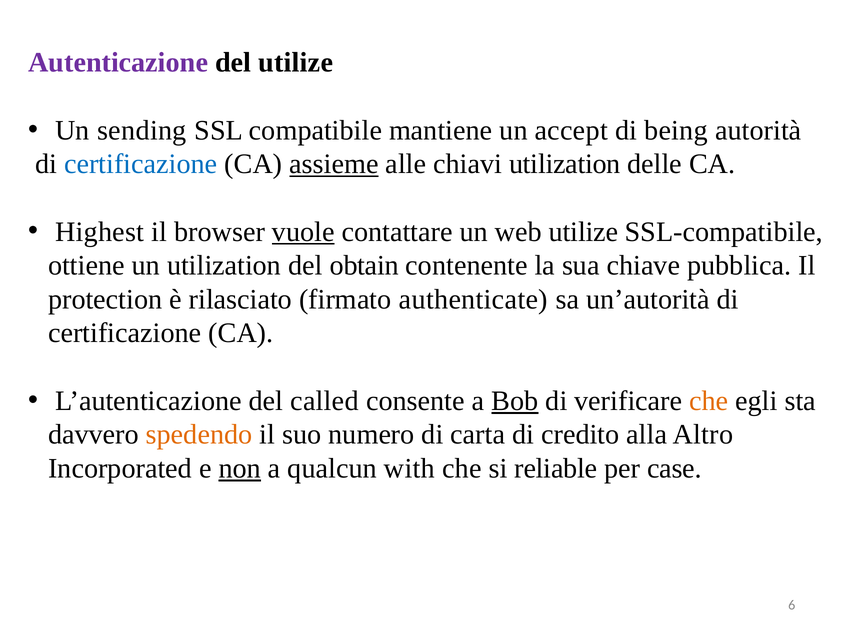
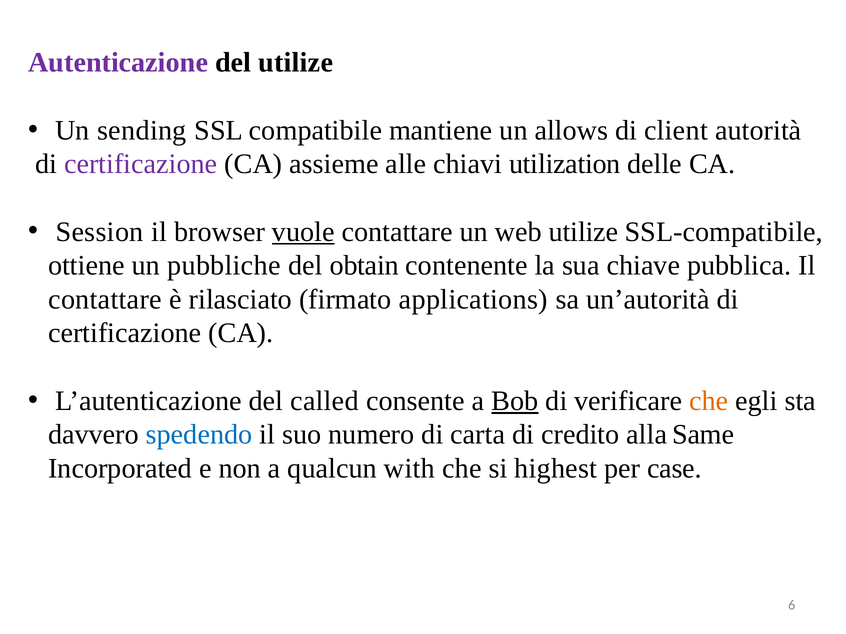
accept: accept -> allows
being: being -> client
certificazione at (141, 164) colour: blue -> purple
assieme underline: present -> none
Highest: Highest -> Session
un utilization: utilization -> pubbliche
protection at (105, 300): protection -> contattare
authenticate: authenticate -> applications
spedendo colour: orange -> blue
Altro: Altro -> Same
non underline: present -> none
reliable: reliable -> highest
